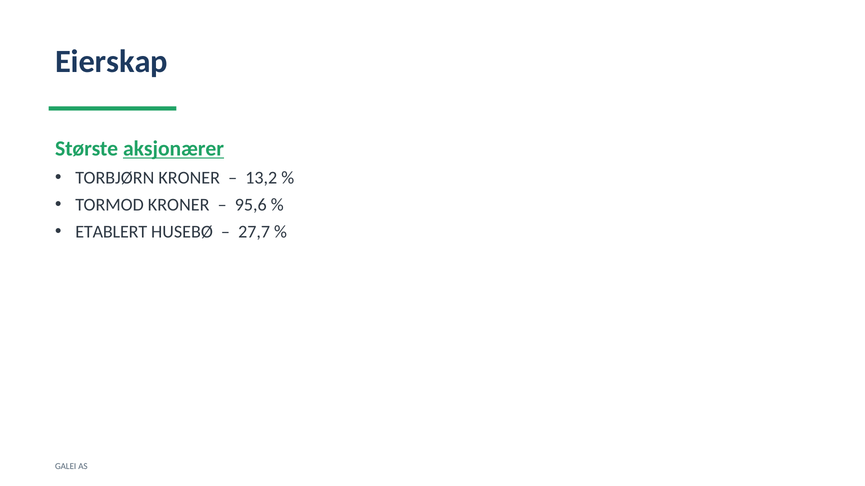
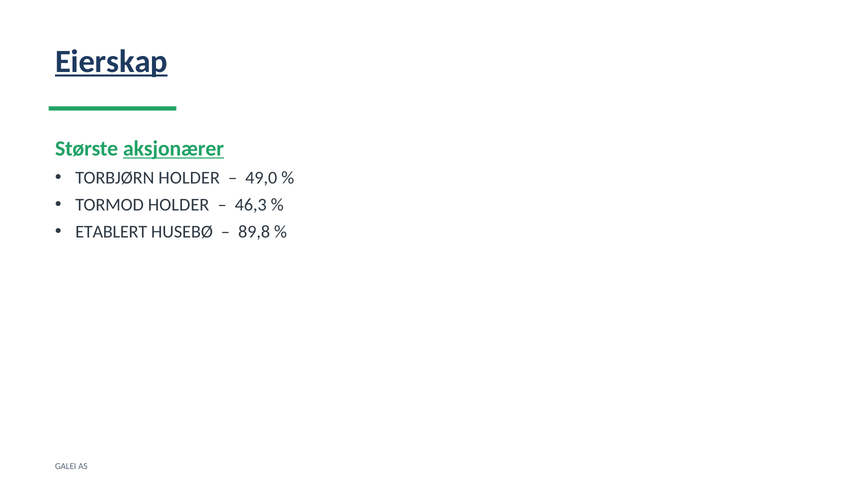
Eierskap underline: none -> present
TORBJØRN KRONER: KRONER -> HOLDER
13,2: 13,2 -> 49,0
TORMOD KRONER: KRONER -> HOLDER
95,6: 95,6 -> 46,3
27,7: 27,7 -> 89,8
